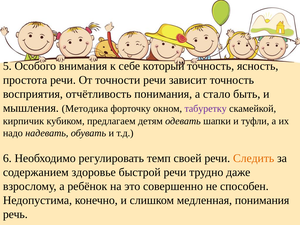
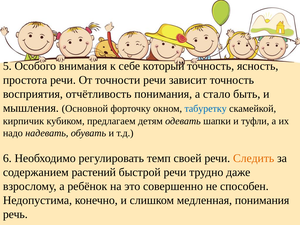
Методика: Методика -> Основной
табуретку colour: purple -> blue
здоровье: здоровье -> растений
